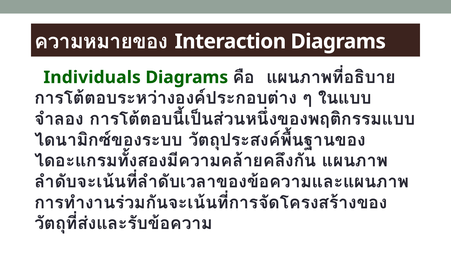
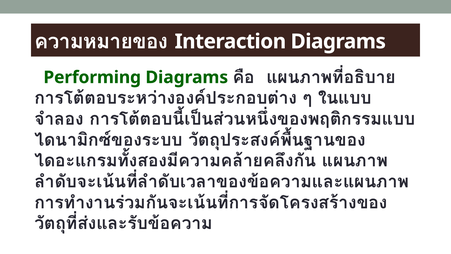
Individuals: Individuals -> Performing
